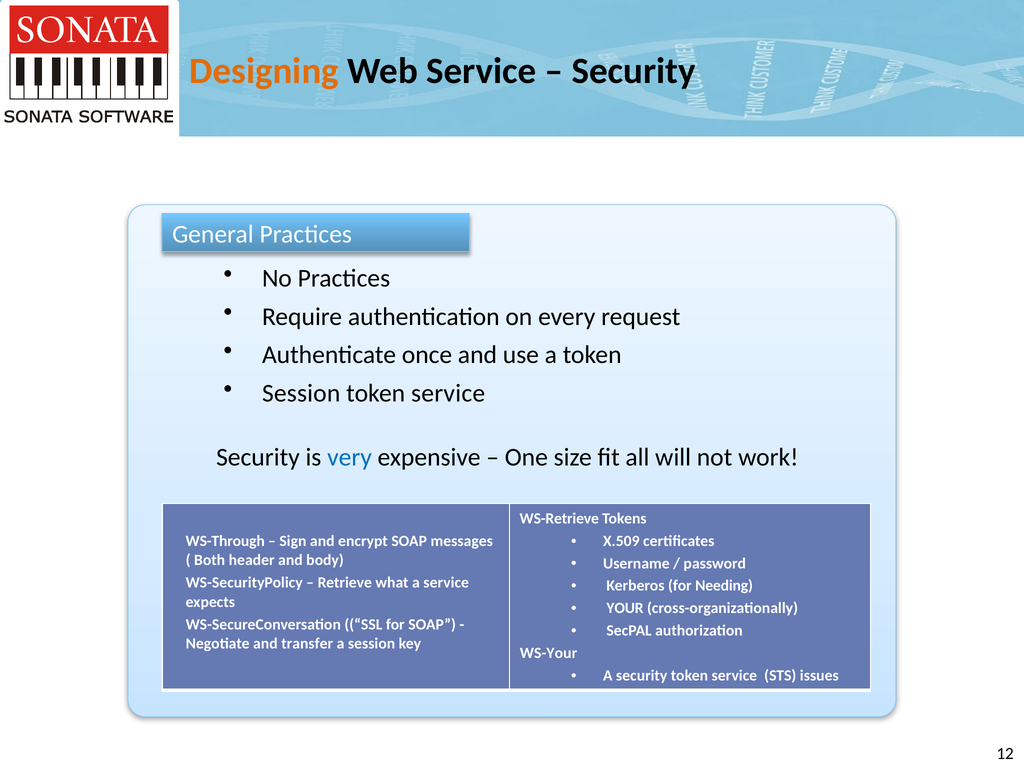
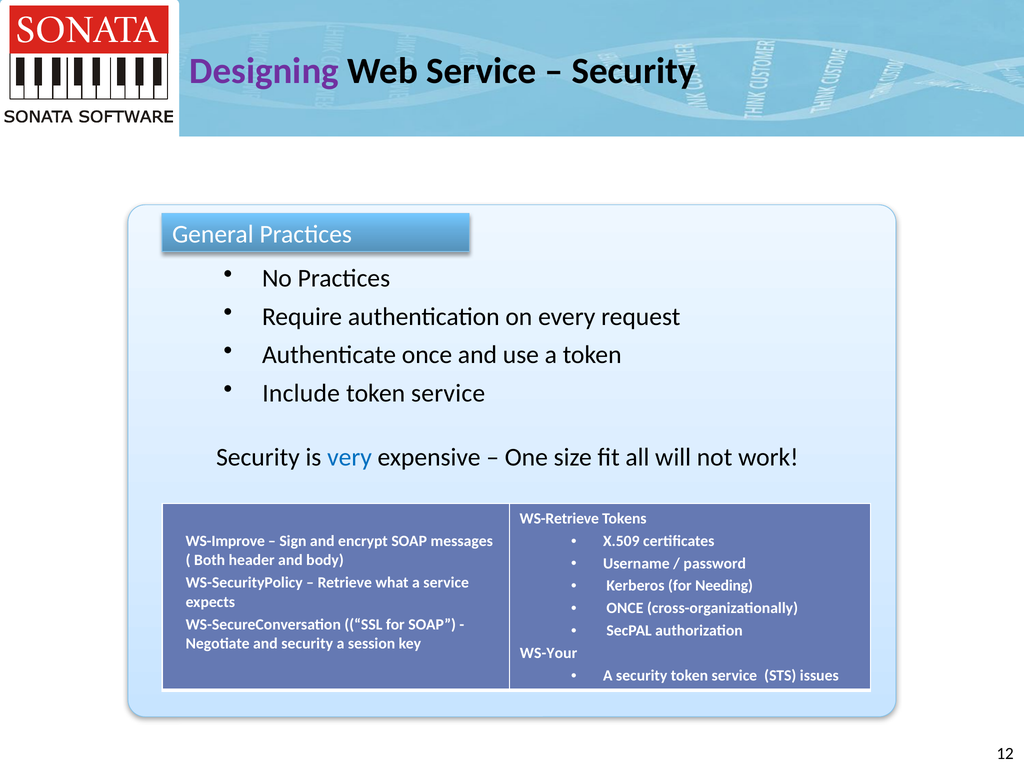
Designing colour: orange -> purple
Session at (301, 393): Session -> Include
WS-Through: WS-Through -> WS-Improve
YOUR at (625, 608): YOUR -> ONCE
and transfer: transfer -> security
